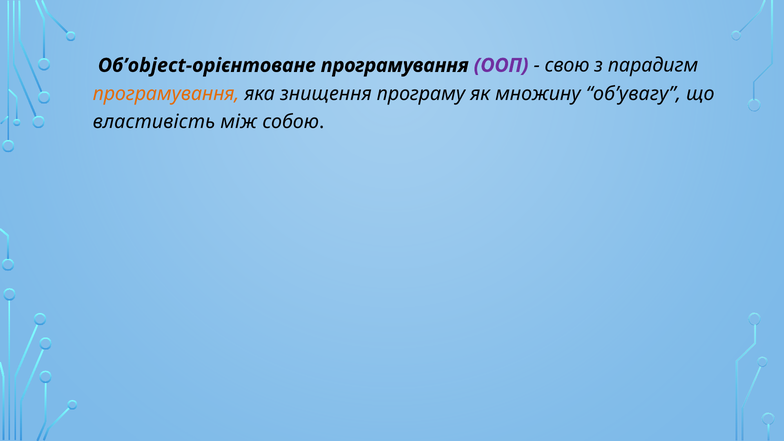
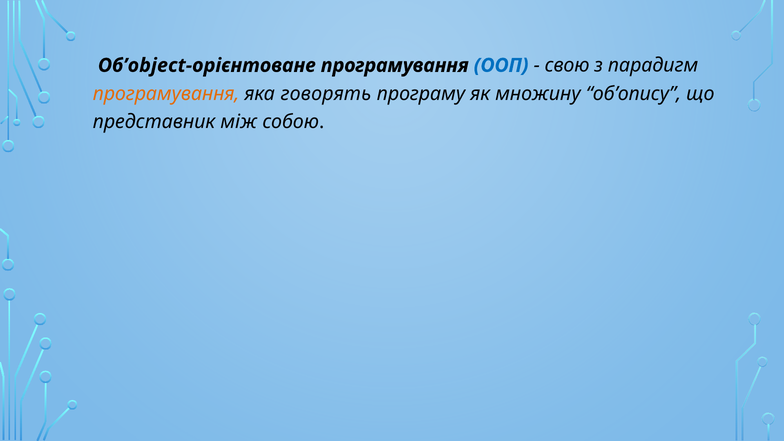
ООП colour: purple -> blue
знищення: знищення -> говорять
об’увагу: об’увагу -> об’опису
властивість: властивість -> представник
